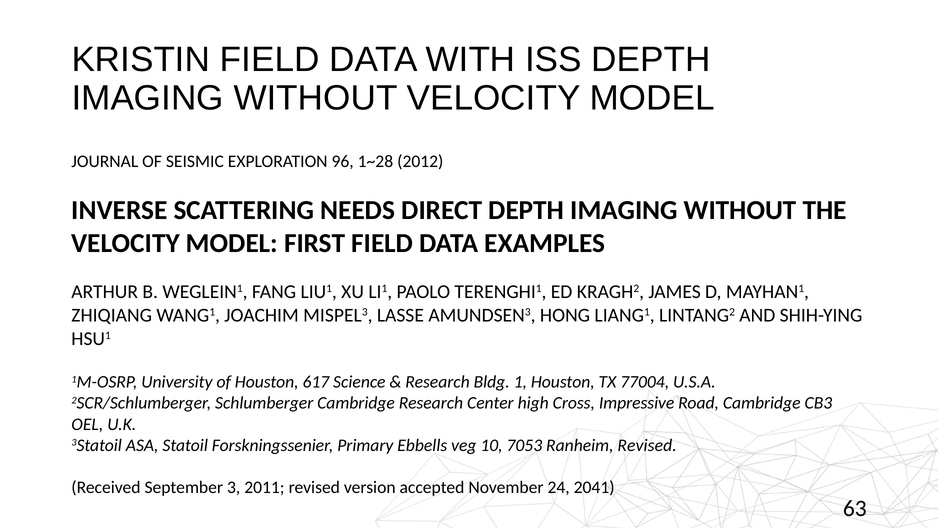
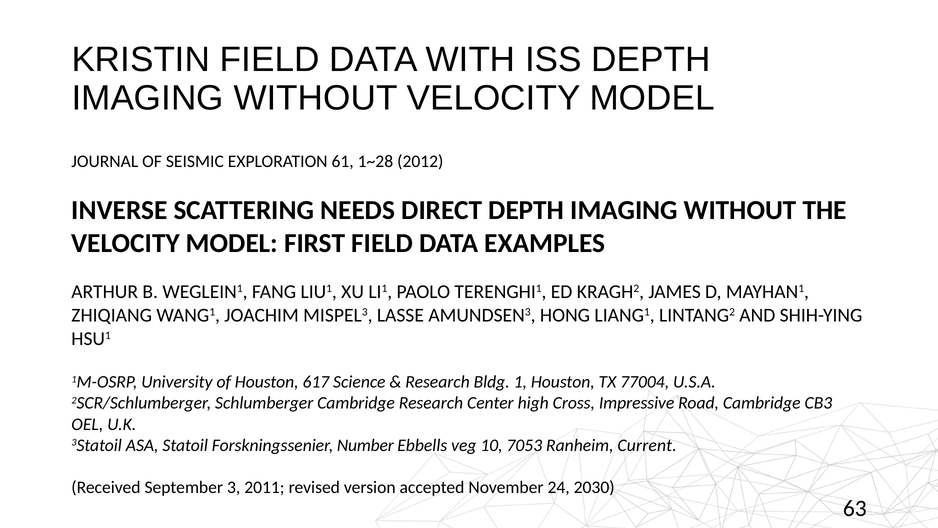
96: 96 -> 61
Primary: Primary -> Number
Ranheim Revised: Revised -> Current
2041: 2041 -> 2030
